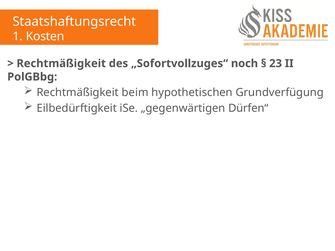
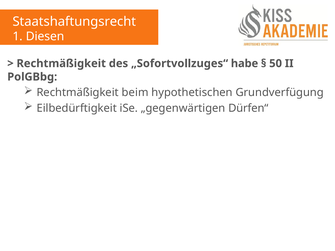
Kosten: Kosten -> Diesen
noch: noch -> habe
23: 23 -> 50
